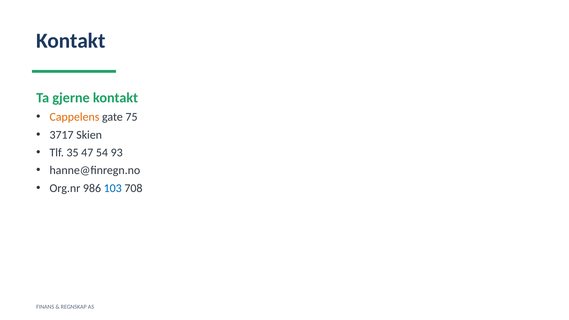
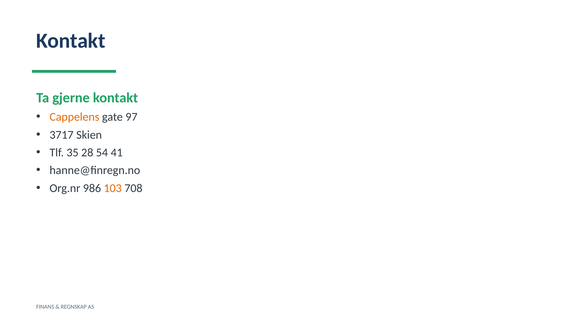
75: 75 -> 97
47: 47 -> 28
93: 93 -> 41
103 colour: blue -> orange
